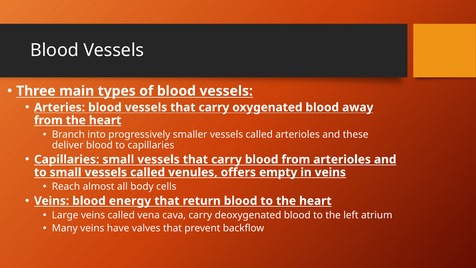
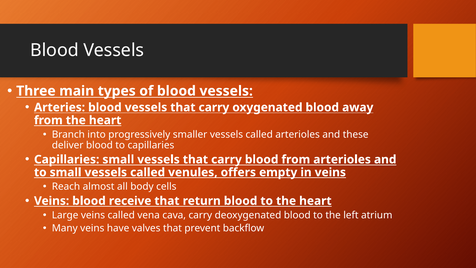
energy: energy -> receive
